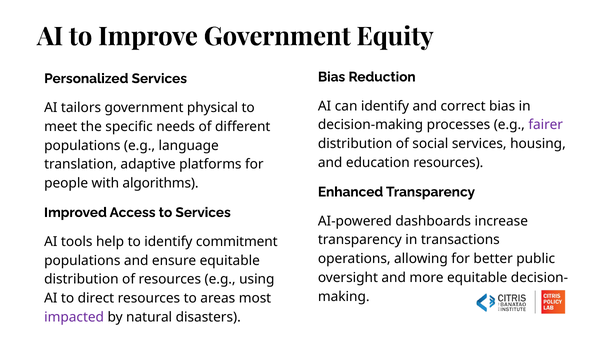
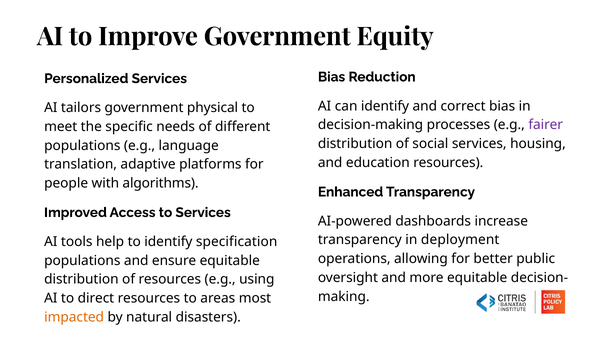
transactions: transactions -> deployment
commitment: commitment -> specification
impacted colour: purple -> orange
